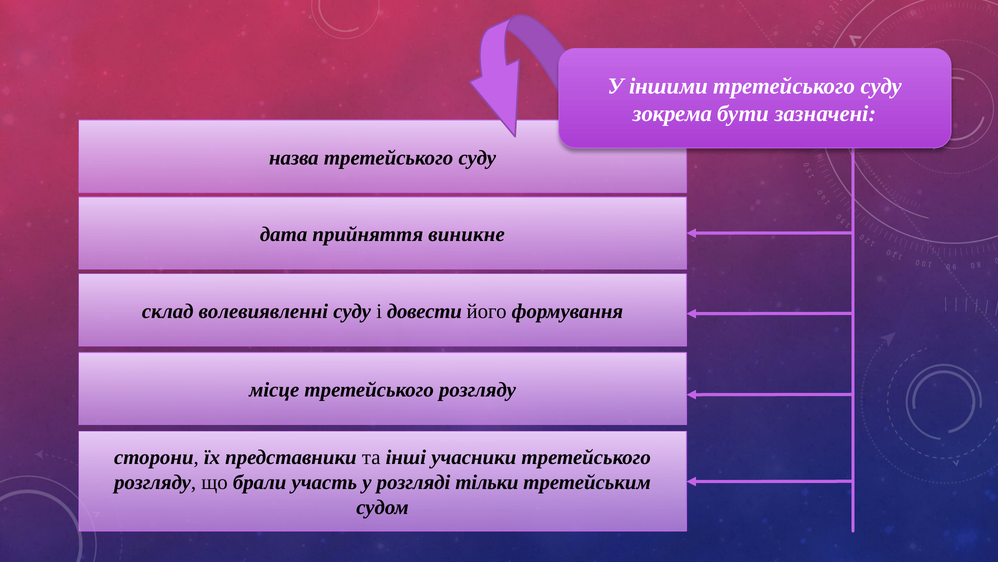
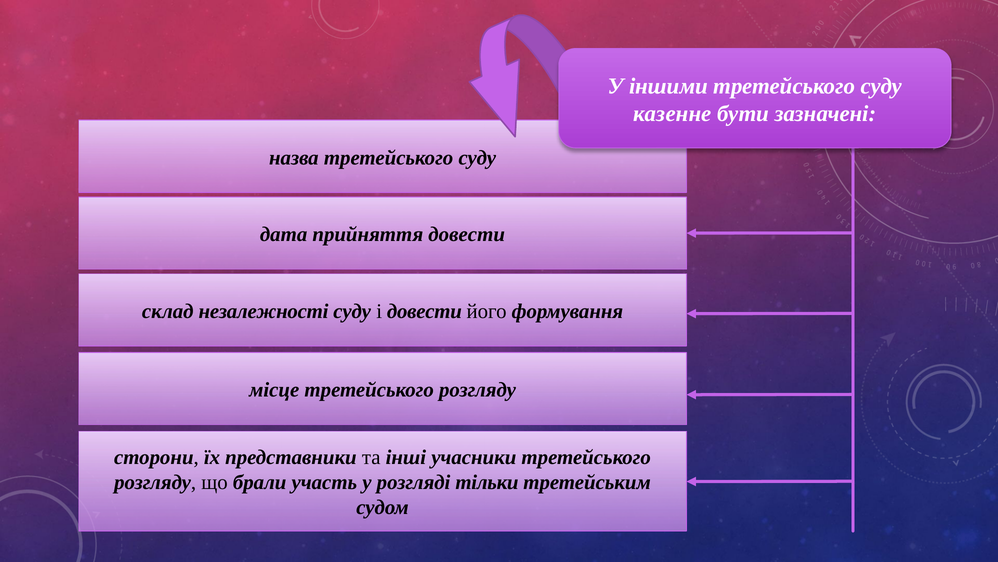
зокрема: зокрема -> казенне
прийняття виникне: виникне -> довести
волевиявленні: волевиявленні -> незалежності
